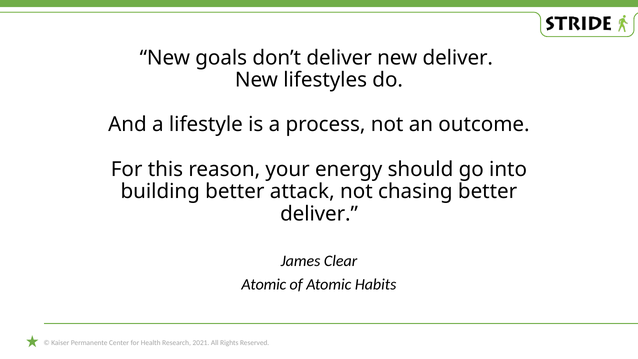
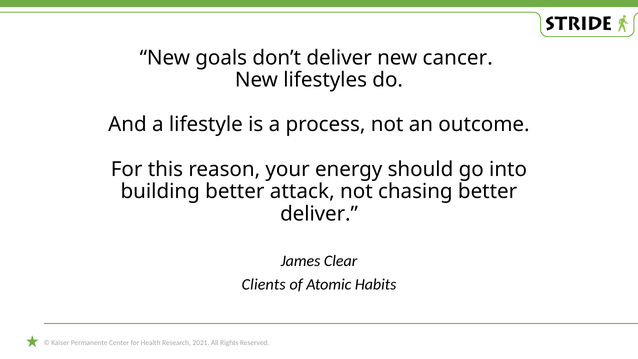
new deliver: deliver -> cancer
Atomic at (264, 285): Atomic -> Clients
